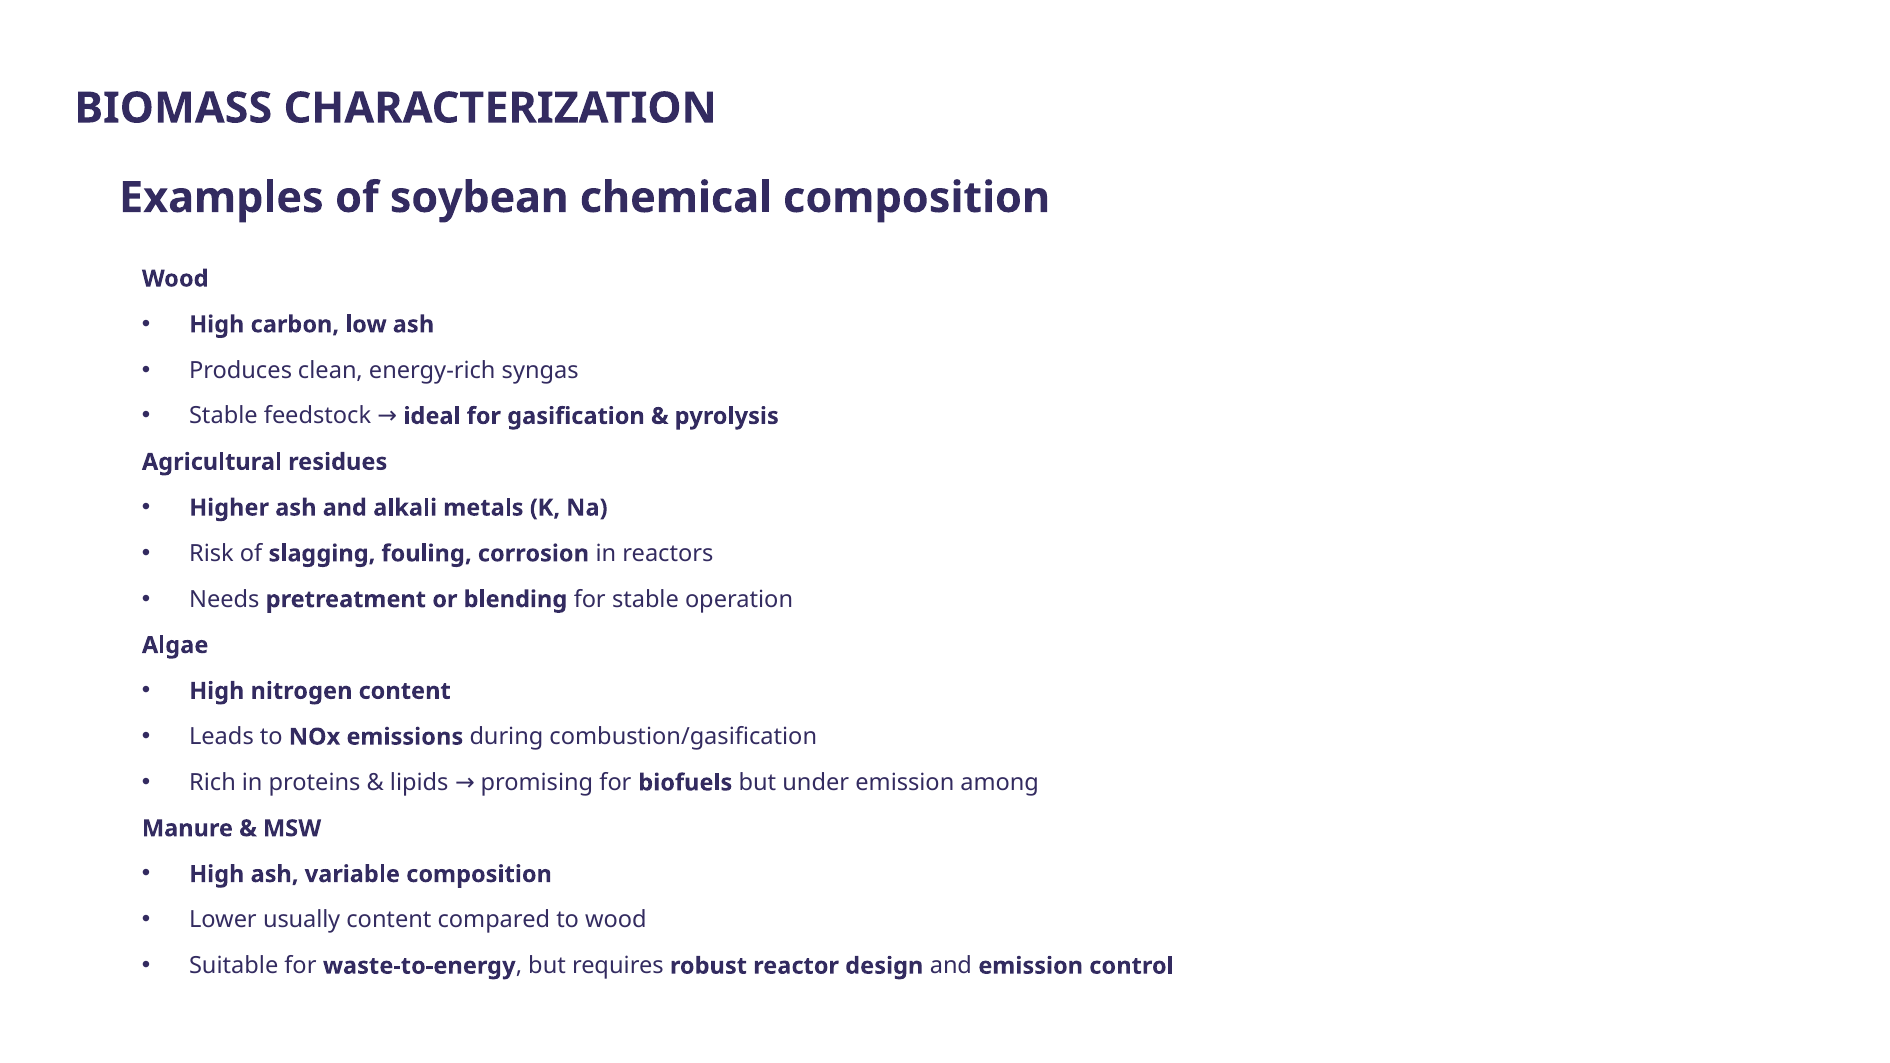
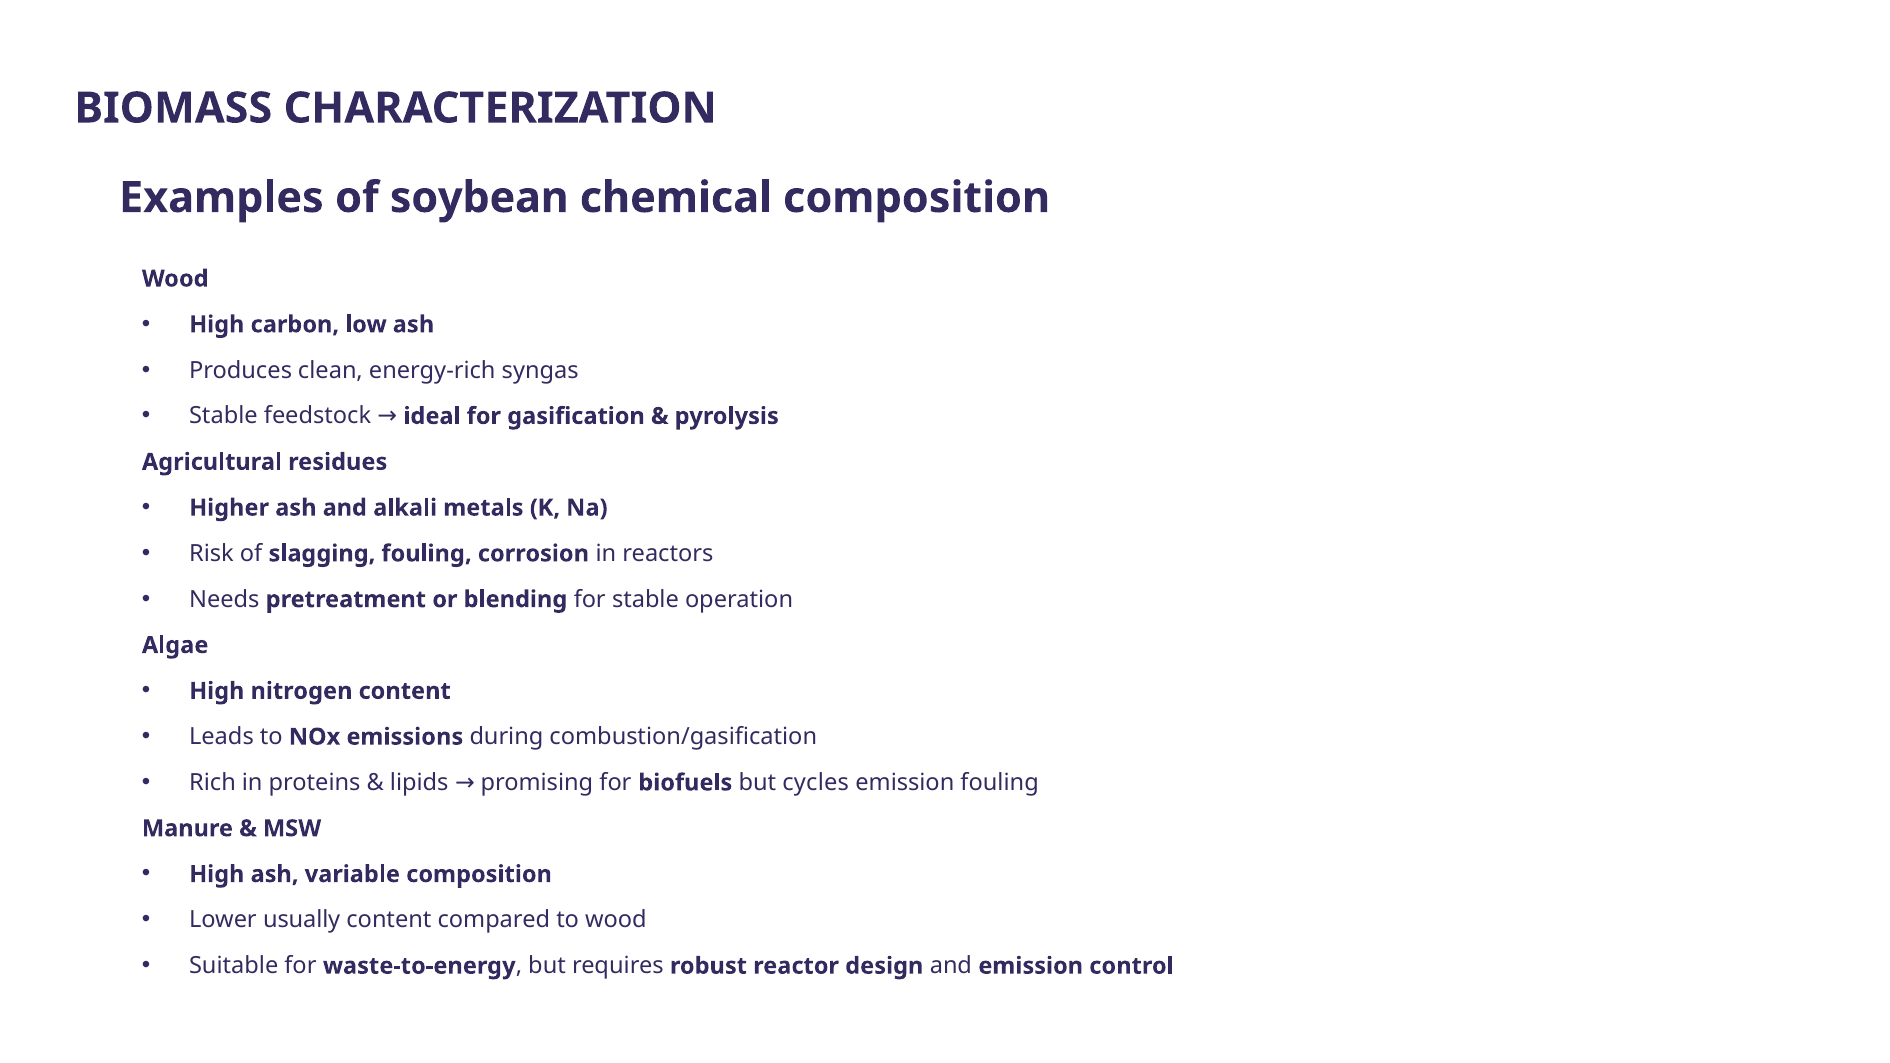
under: under -> cycles
emission among: among -> fouling
